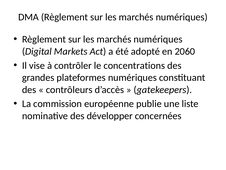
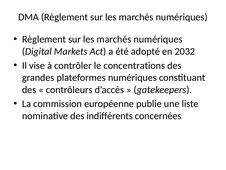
2060: 2060 -> 2032
développer: développer -> indifférents
